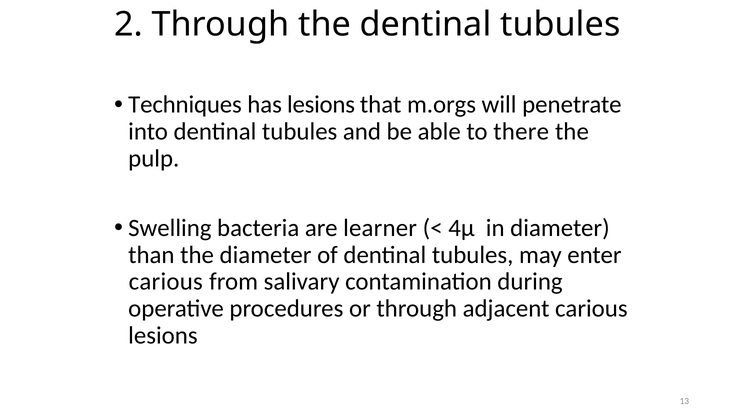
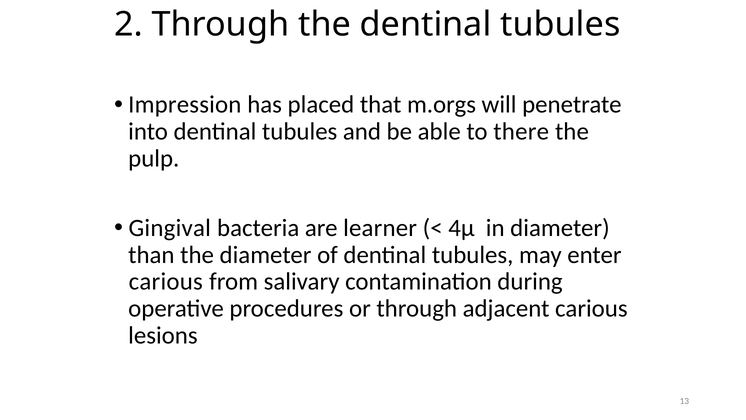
Techniques: Techniques -> Impression
has lesions: lesions -> placed
Swelling: Swelling -> Gingival
